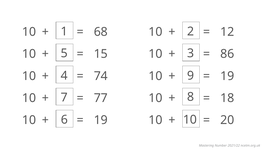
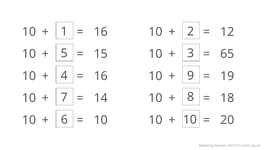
68 at (101, 32): 68 -> 16
86: 86 -> 65
74 at (101, 76): 74 -> 16
77: 77 -> 14
19 at (101, 120): 19 -> 10
